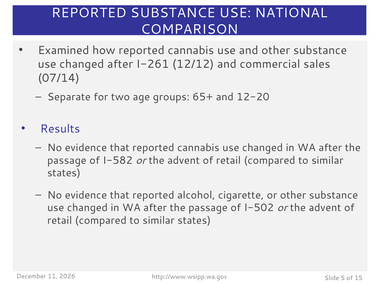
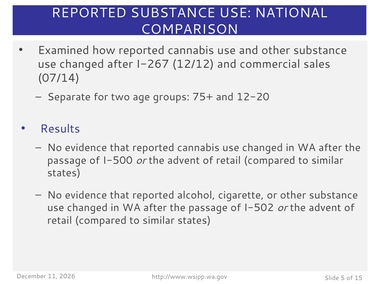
I-261: I-261 -> I-267
65+: 65+ -> 75+
I-582: I-582 -> I-500
